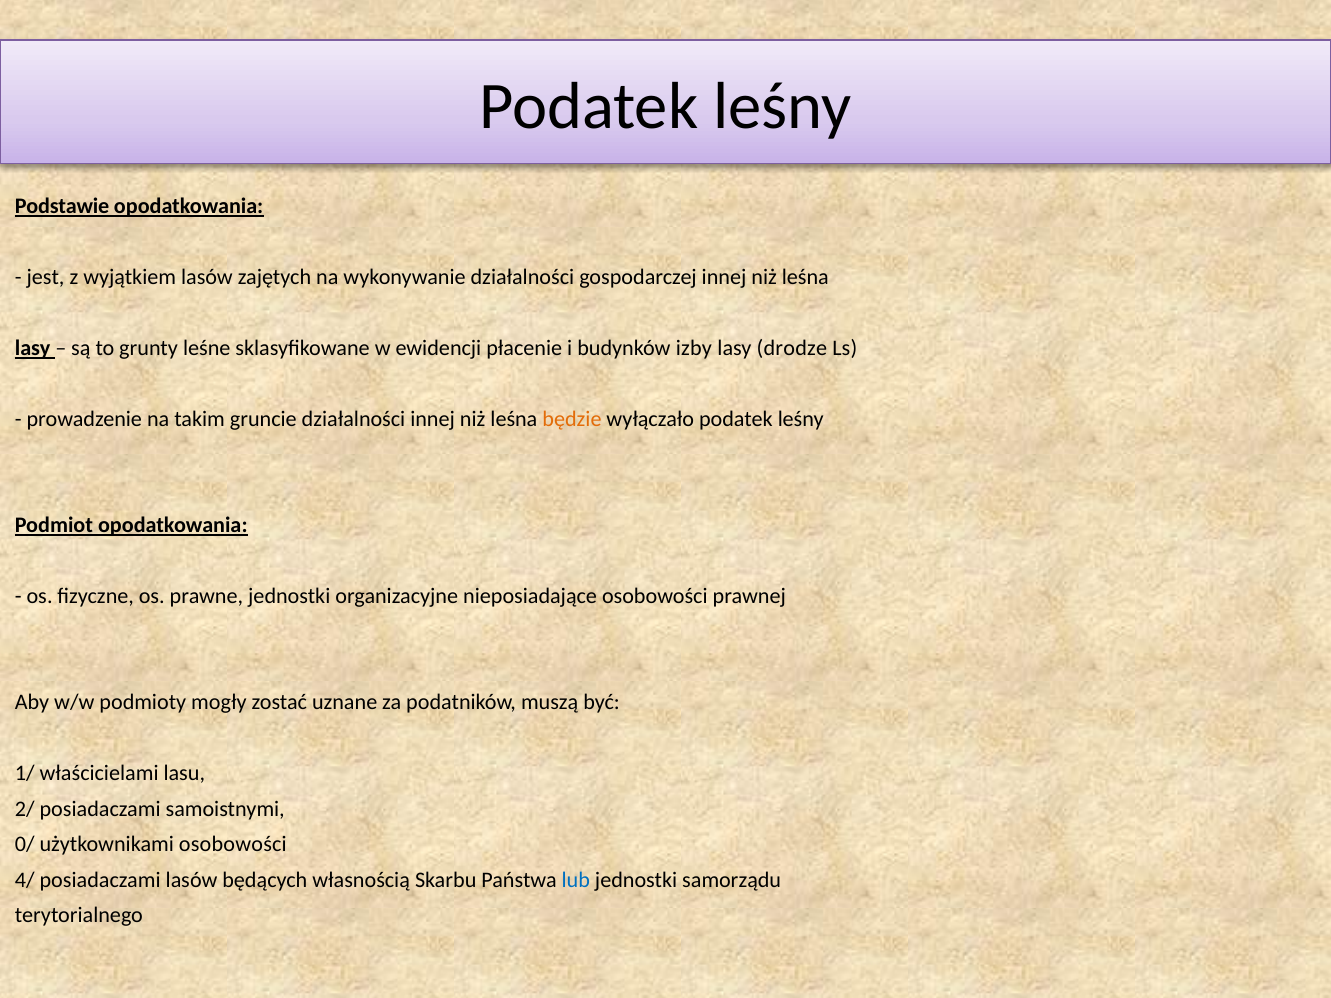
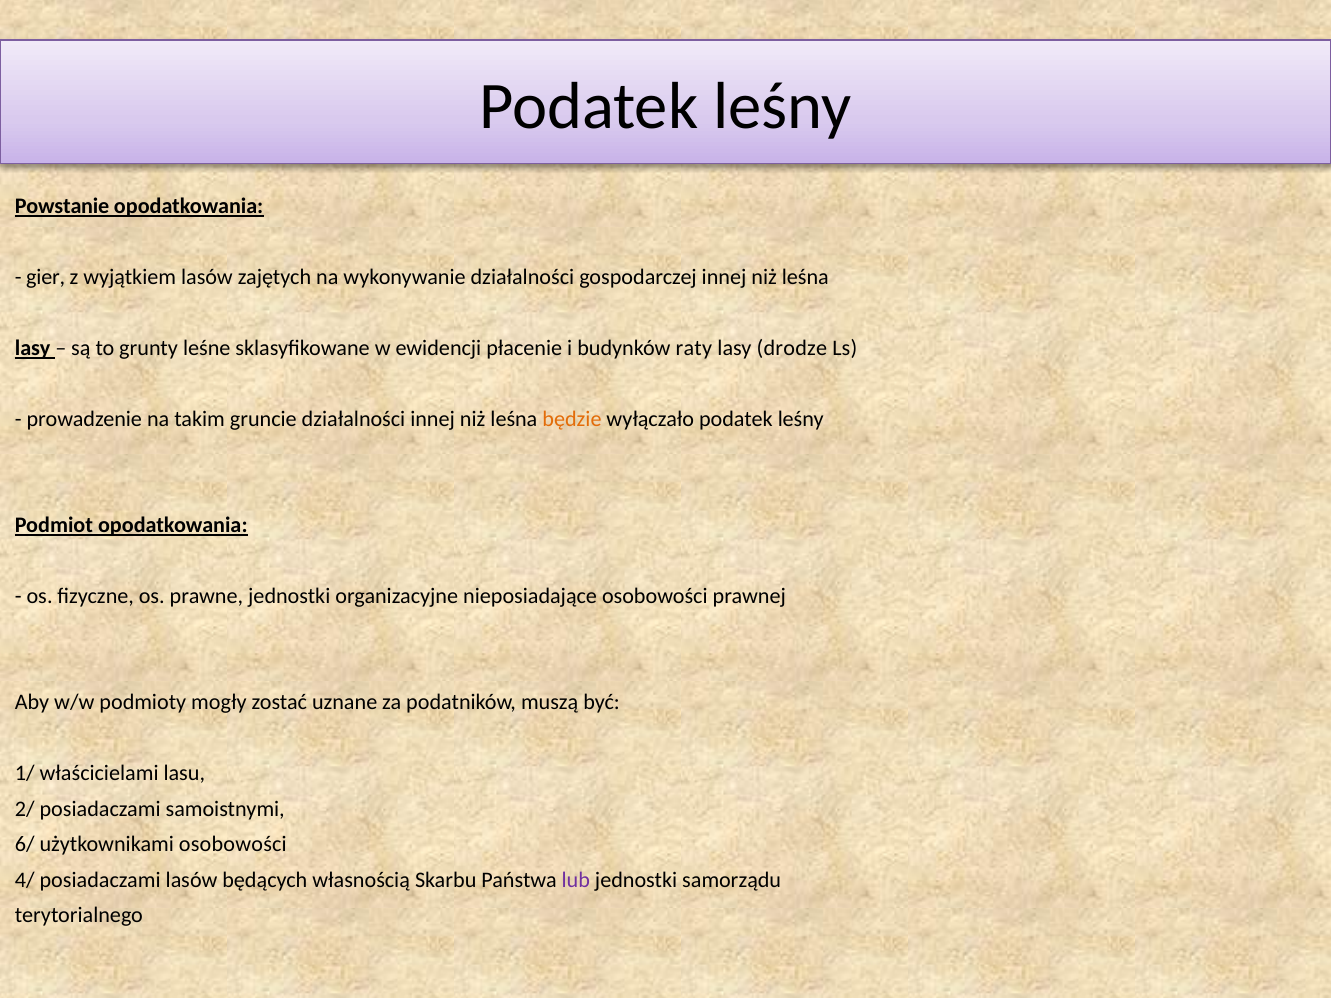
Podstawie: Podstawie -> Powstanie
jest: jest -> gier
izby: izby -> raty
0/: 0/ -> 6/
lub colour: blue -> purple
